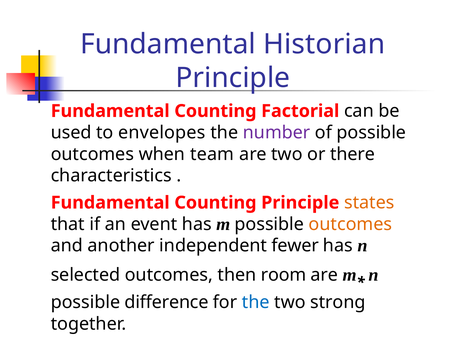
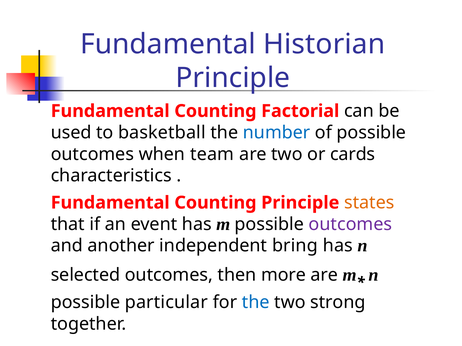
envelopes: envelopes -> basketball
number colour: purple -> blue
there: there -> cards
outcomes at (350, 225) colour: orange -> purple
fewer: fewer -> bring
room: room -> more
difference: difference -> particular
